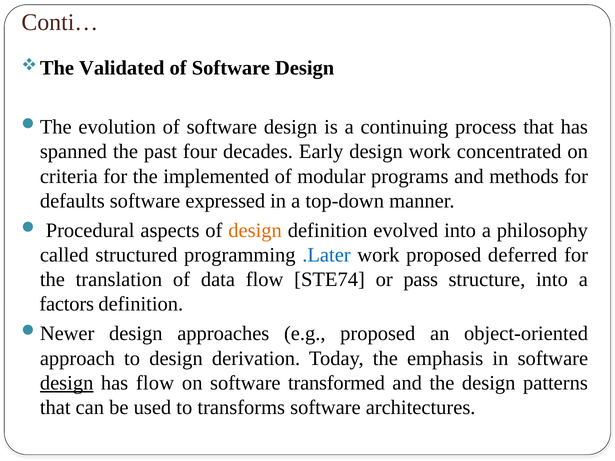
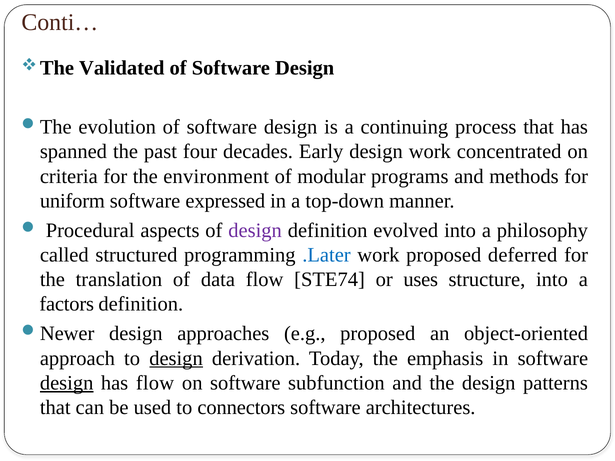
implemented: implemented -> environment
defaults: defaults -> uniform
design at (255, 231) colour: orange -> purple
pass: pass -> uses
design at (176, 358) underline: none -> present
transformed: transformed -> subfunction
transforms: transforms -> connectors
